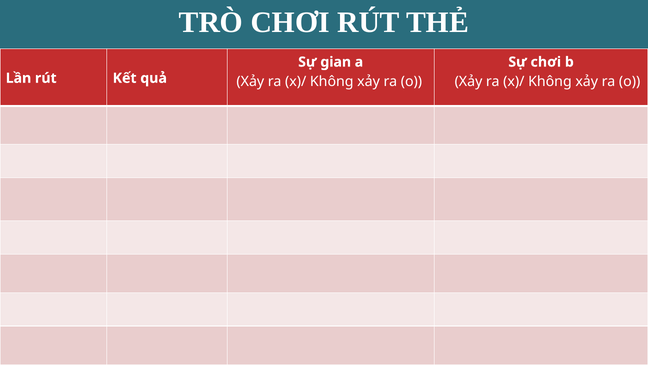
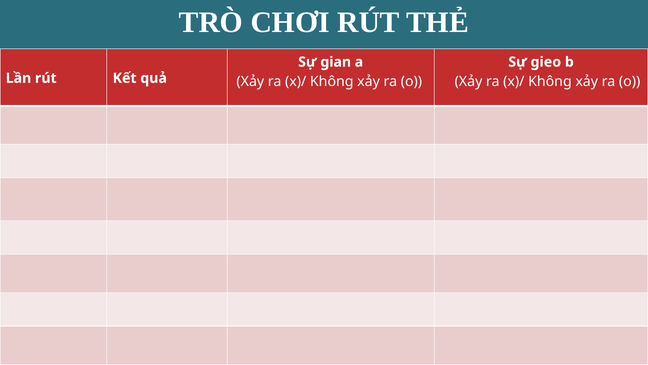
Sự chơi: chơi -> gieo
